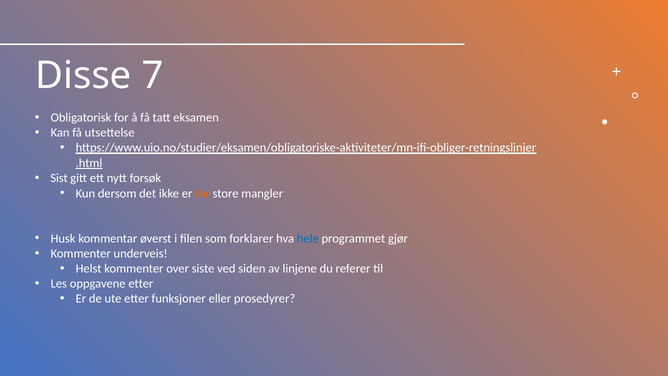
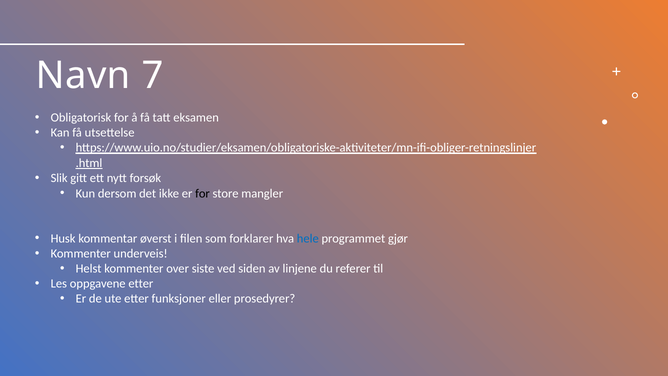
Disse: Disse -> Navn
Sist: Sist -> Slik
for at (203, 193) colour: orange -> black
